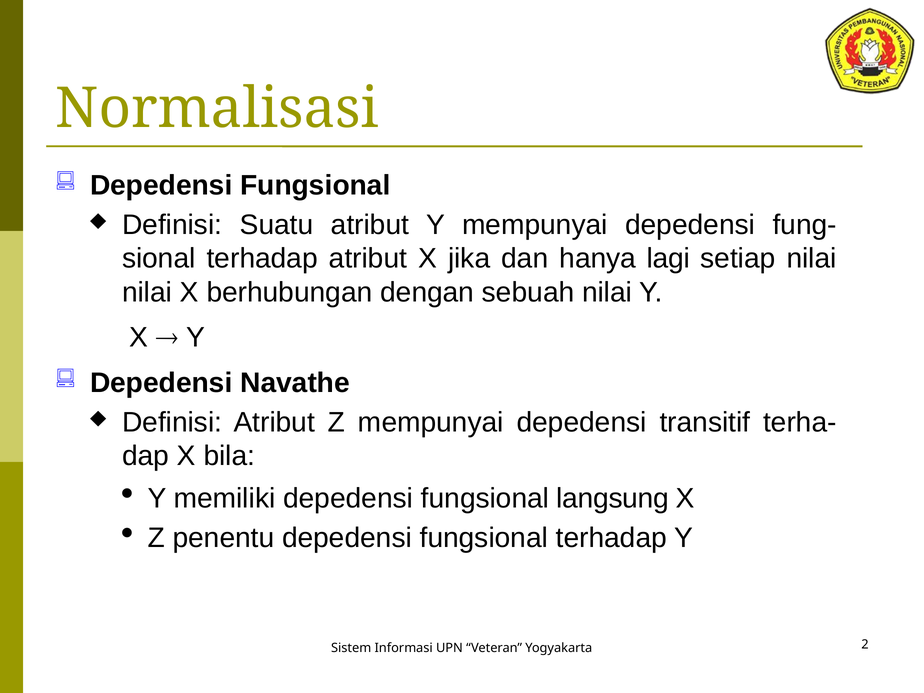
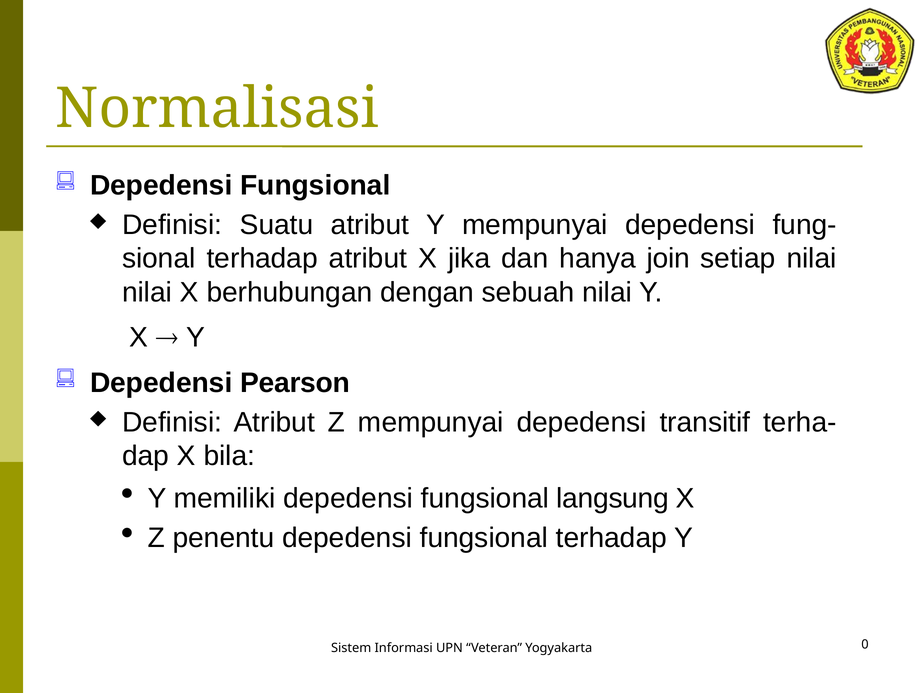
lagi: lagi -> join
Navathe: Navathe -> Pearson
2: 2 -> 0
